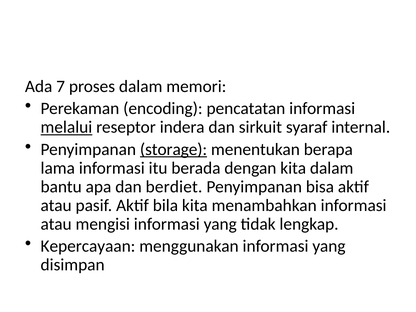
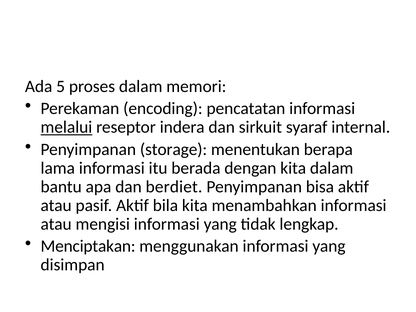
7: 7 -> 5
storage underline: present -> none
Kepercayaan: Kepercayaan -> Menciptakan
